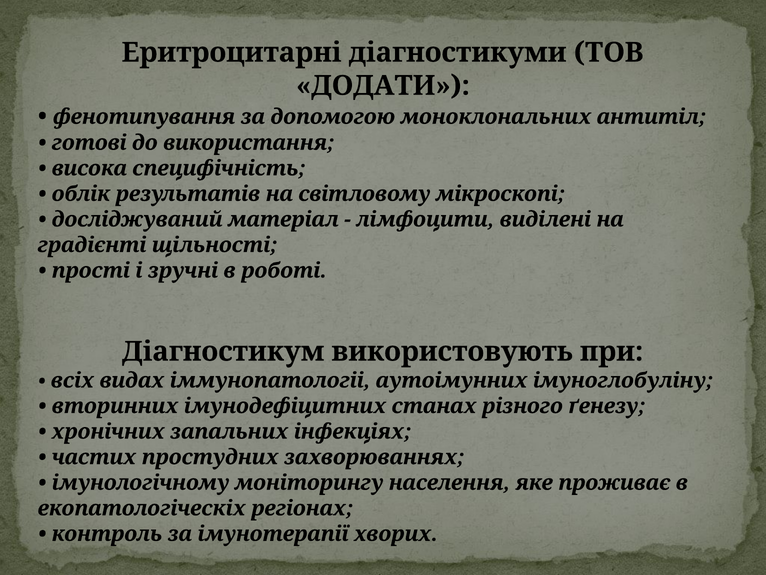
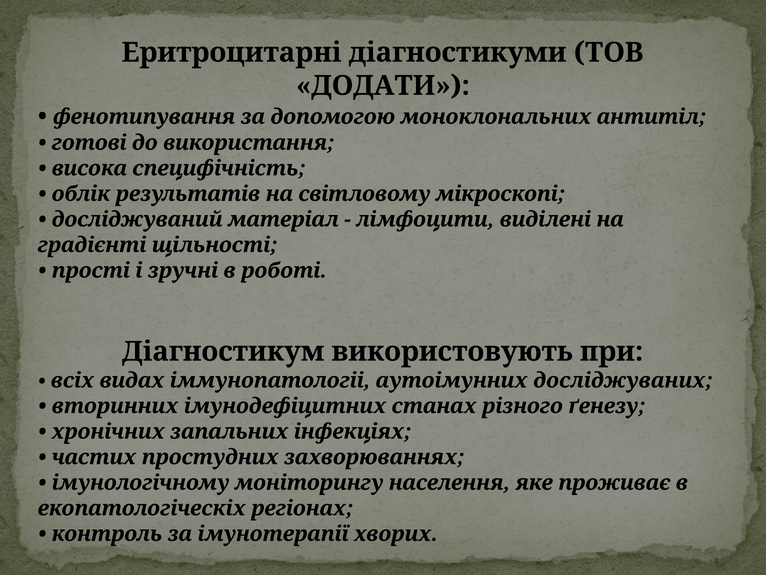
імуноглобуліну: імуноглобуліну -> досліджуваних
